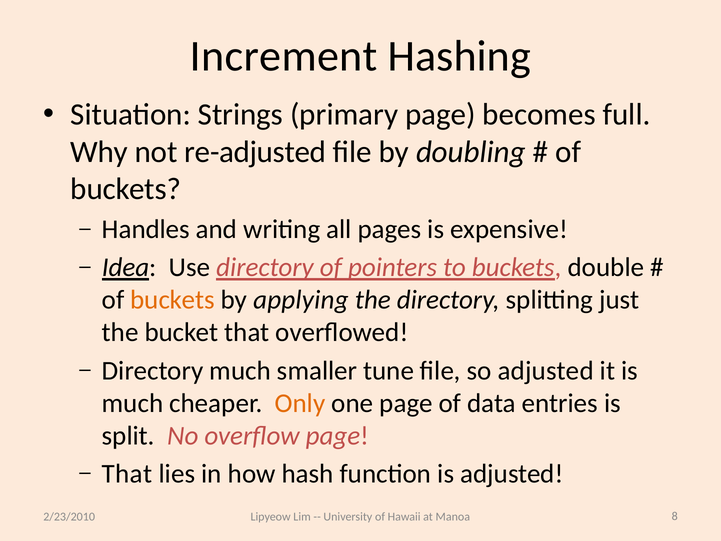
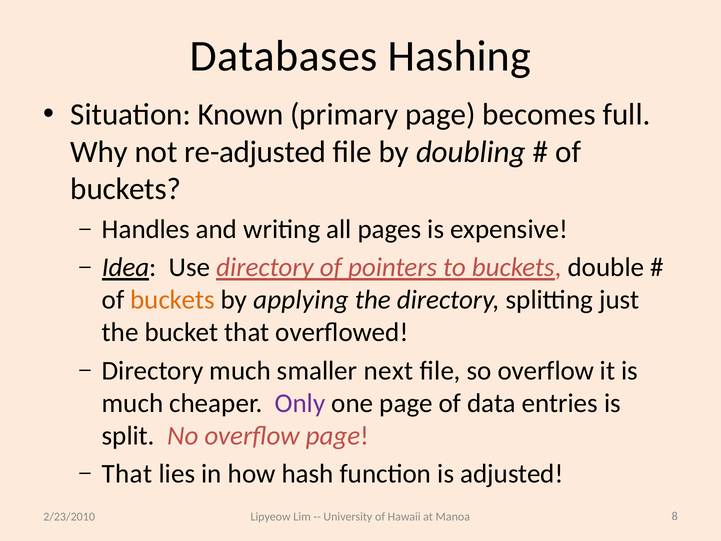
Increment: Increment -> Databases
Strings: Strings -> Known
tune: tune -> next
so adjusted: adjusted -> overflow
Only colour: orange -> purple
